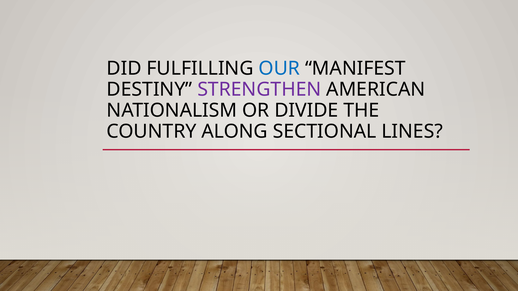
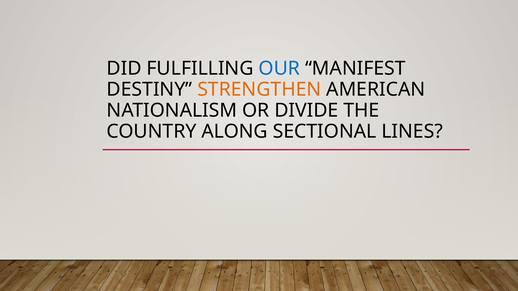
STRENGTHEN colour: purple -> orange
